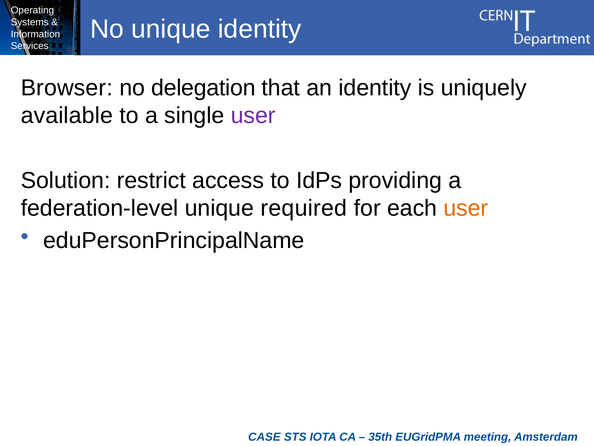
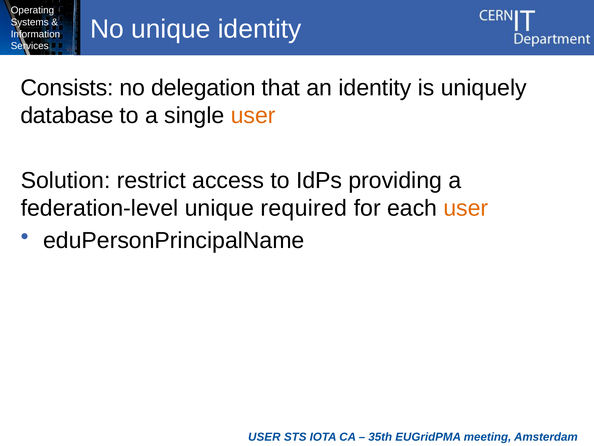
Browser: Browser -> Consists
available: available -> database
user at (253, 115) colour: purple -> orange
CASE at (264, 436): CASE -> USER
